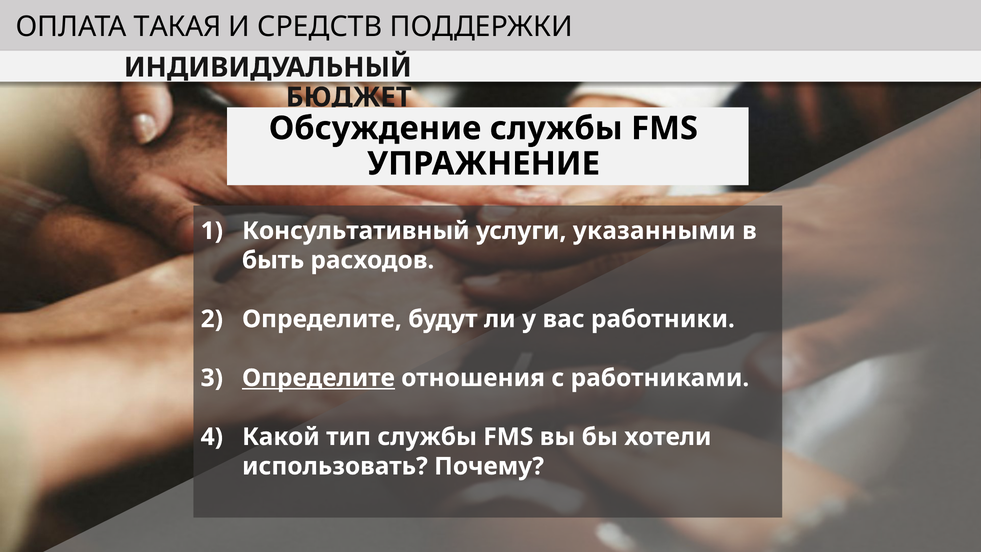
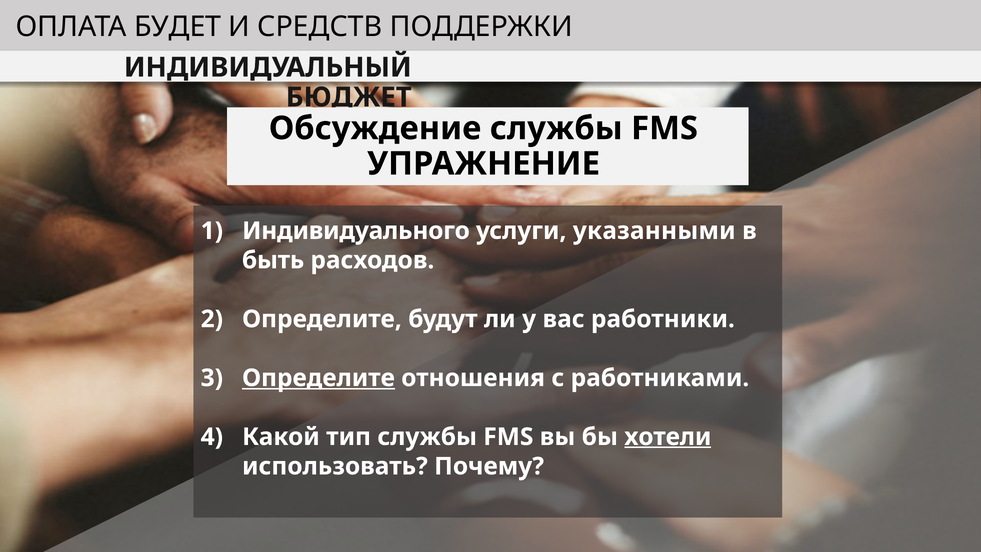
ТАКАЯ: ТАКАЯ -> БУДЕТ
Консультативный: Консультативный -> Индивидуального
хотели underline: none -> present
